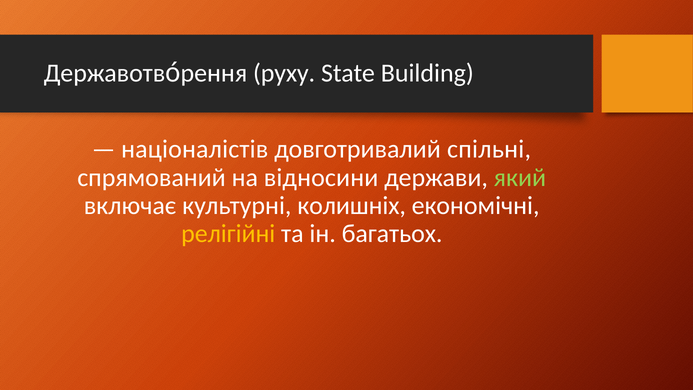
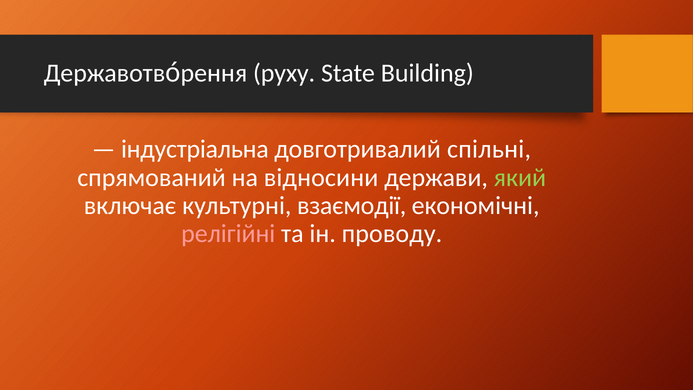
націоналістів: націоналістів -> індустріальна
колишніх: колишніх -> взаємодії
релігійні colour: yellow -> pink
багатьох: багатьох -> проводу
